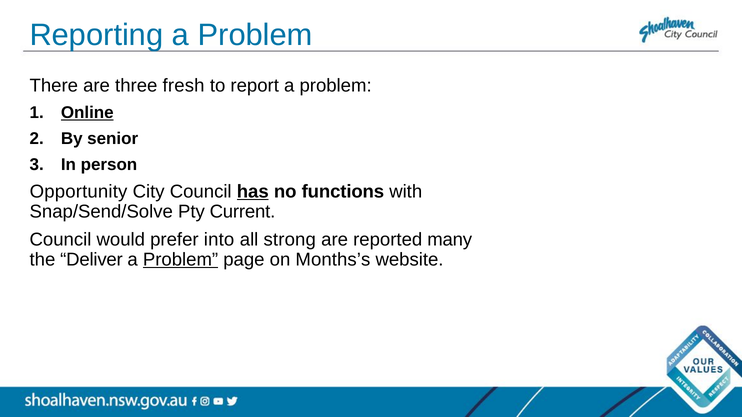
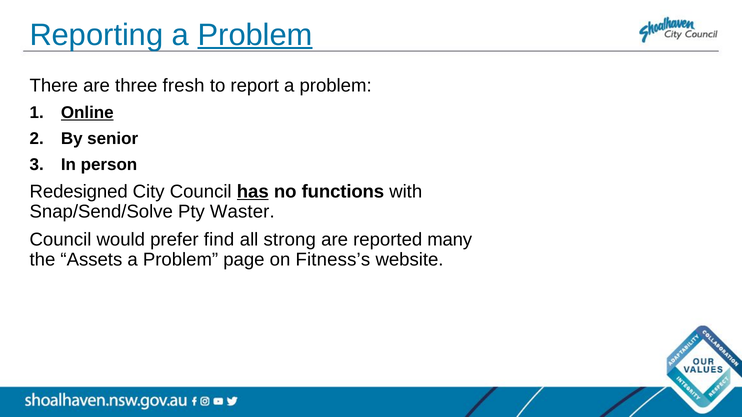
Problem at (255, 35) underline: none -> present
Opportunity: Opportunity -> Redesigned
Current: Current -> Waster
into: into -> find
Deliver: Deliver -> Assets
Problem at (181, 260) underline: present -> none
Months’s: Months’s -> Fitness’s
